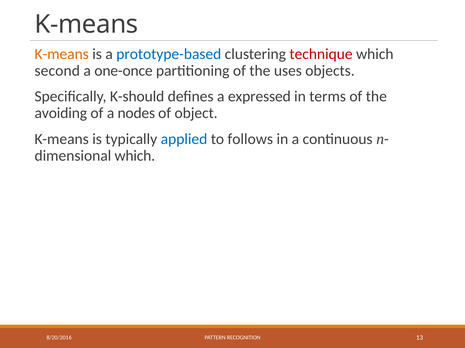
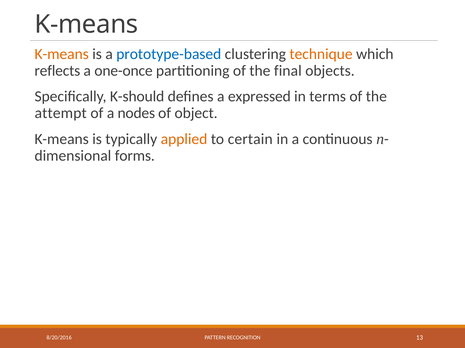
technique colour: red -> orange
second: second -> reflects
uses: uses -> final
avoiding: avoiding -> attempt
applied colour: blue -> orange
follows: follows -> certain
which at (135, 156): which -> forms
